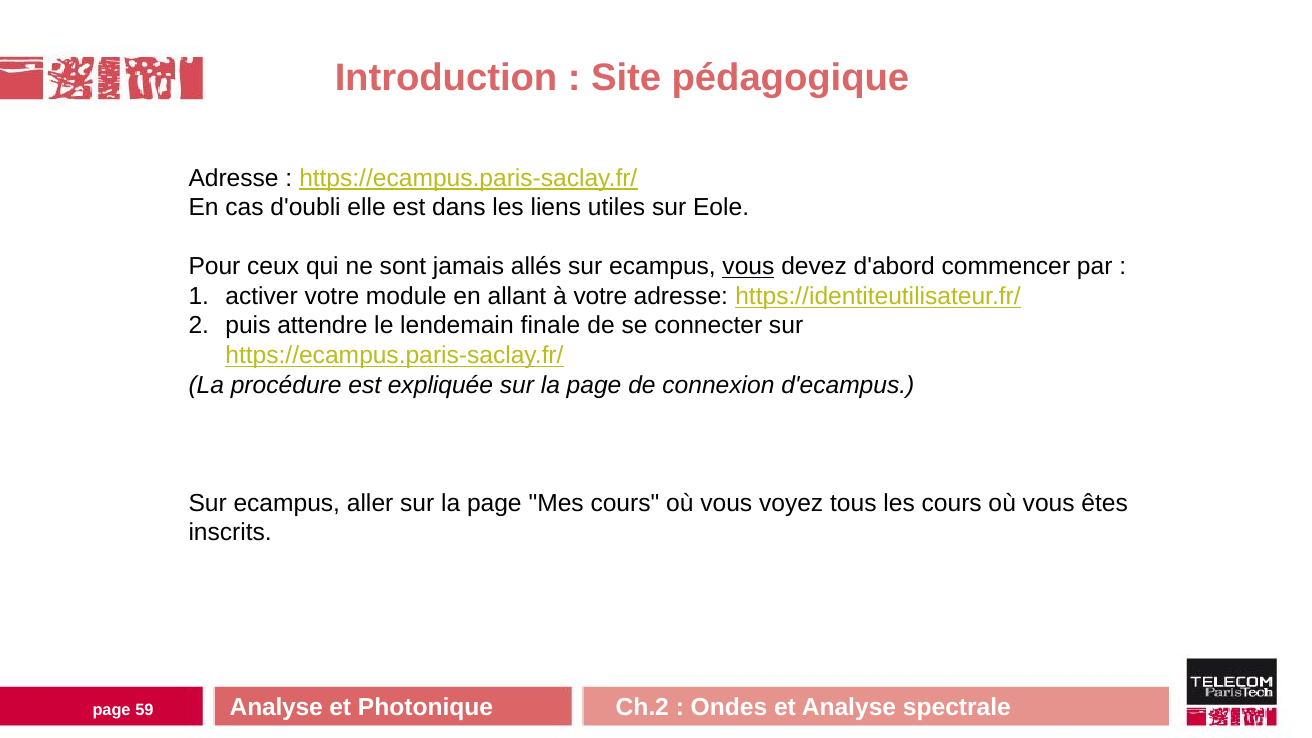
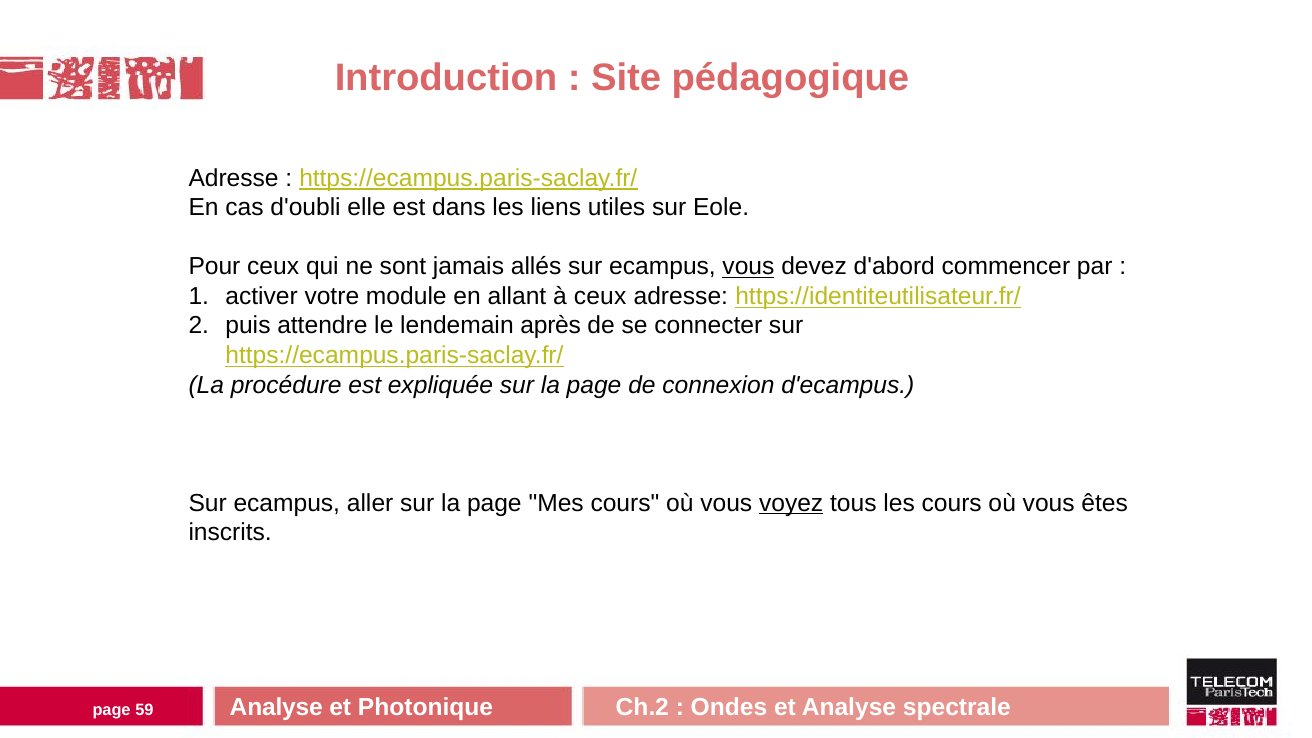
à votre: votre -> ceux
finale: finale -> après
voyez underline: none -> present
